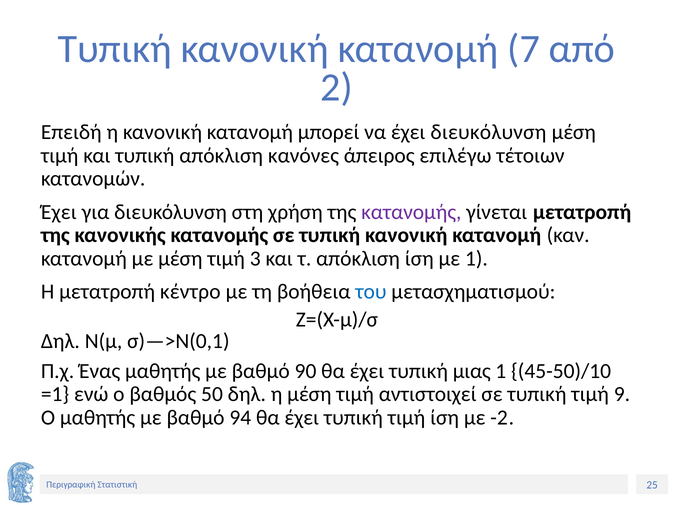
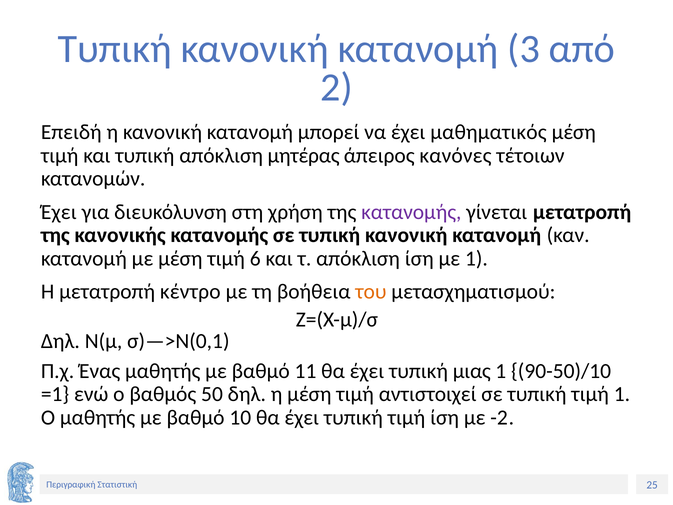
7: 7 -> 3
έχει διευκόλυνση: διευκόλυνση -> μαθηματικός
κανόνες: κανόνες -> μητέρας
επιλέγω: επιλέγω -> κανόνες
3: 3 -> 6
του colour: blue -> orange
90: 90 -> 11
45-50)/10: 45-50)/10 -> 90-50)/10
τιμή 9: 9 -> 1
94: 94 -> 10
